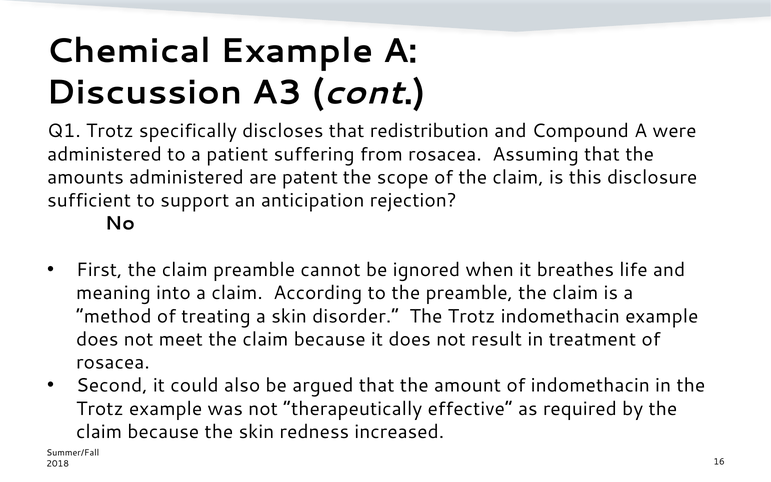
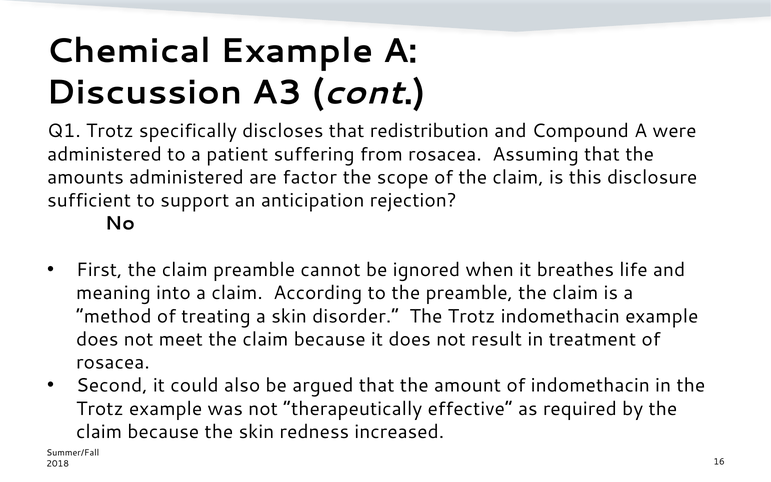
patent: patent -> factor
